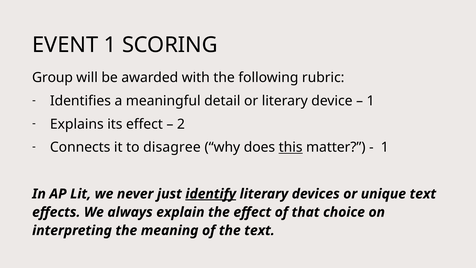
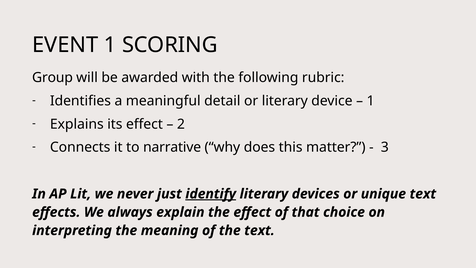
disagree: disagree -> narrative
this underline: present -> none
1 at (385, 147): 1 -> 3
